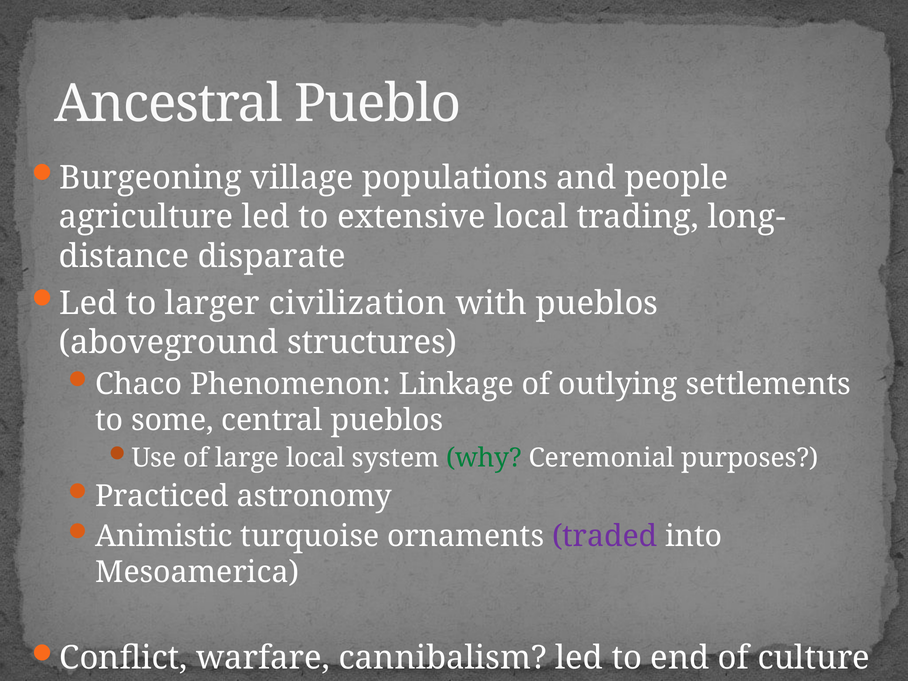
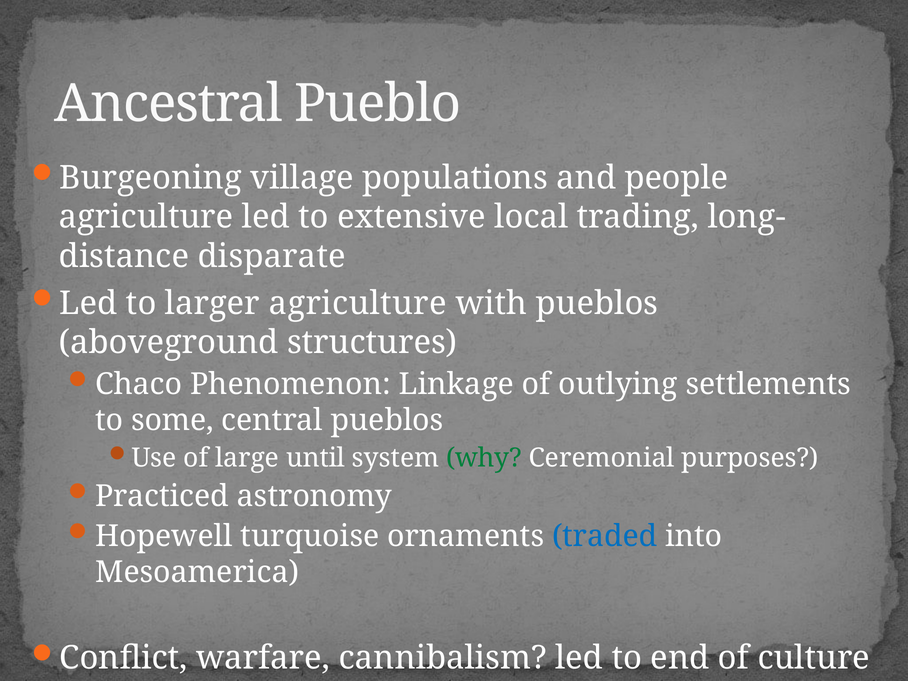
larger civilization: civilization -> agriculture
large local: local -> until
Animistic: Animistic -> Hopewell
traded colour: purple -> blue
